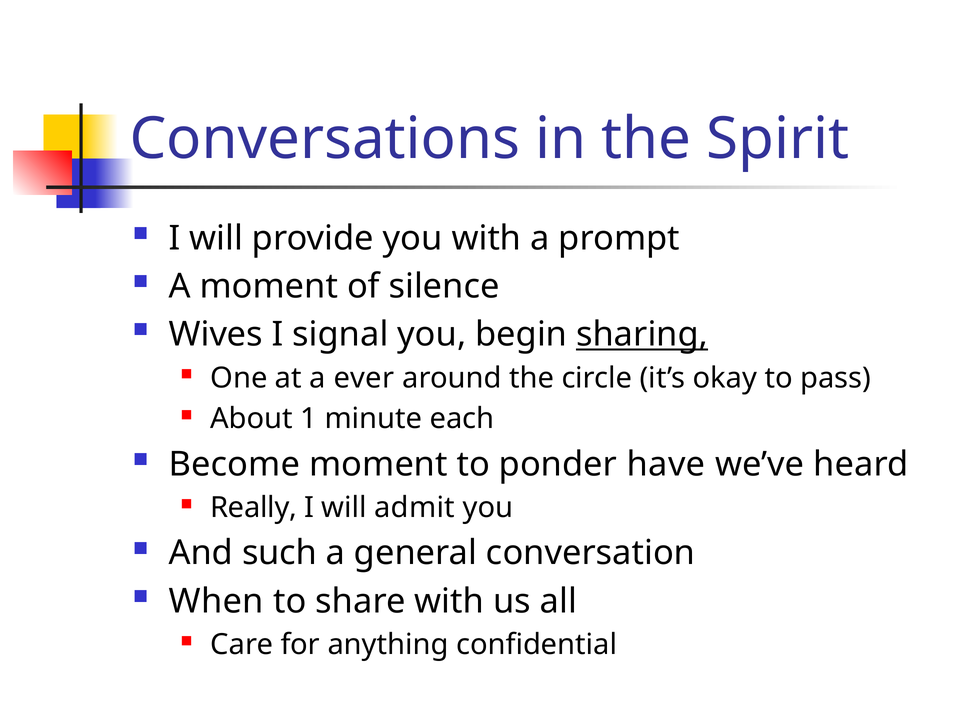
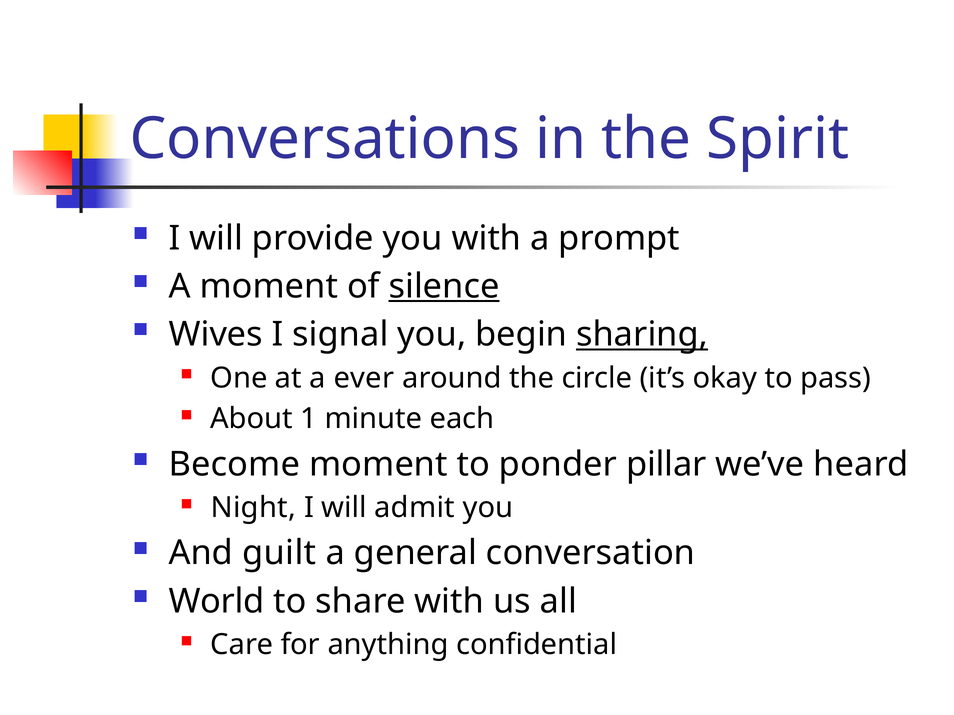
silence underline: none -> present
have: have -> pillar
Really: Really -> Night
such: such -> guilt
When: When -> World
